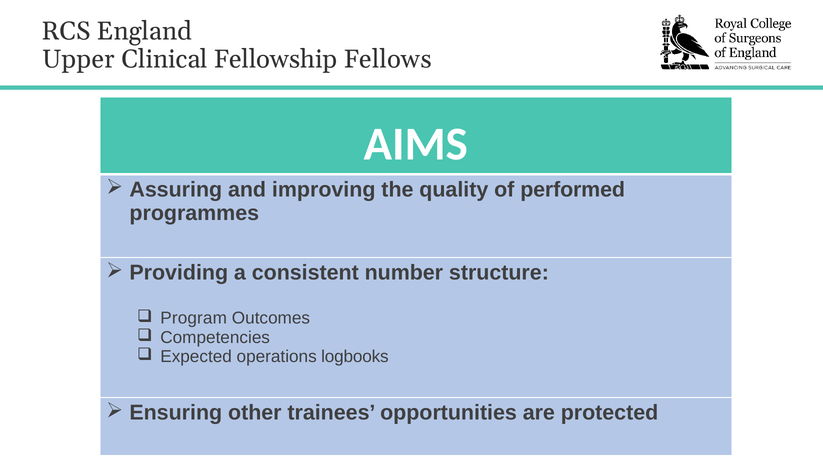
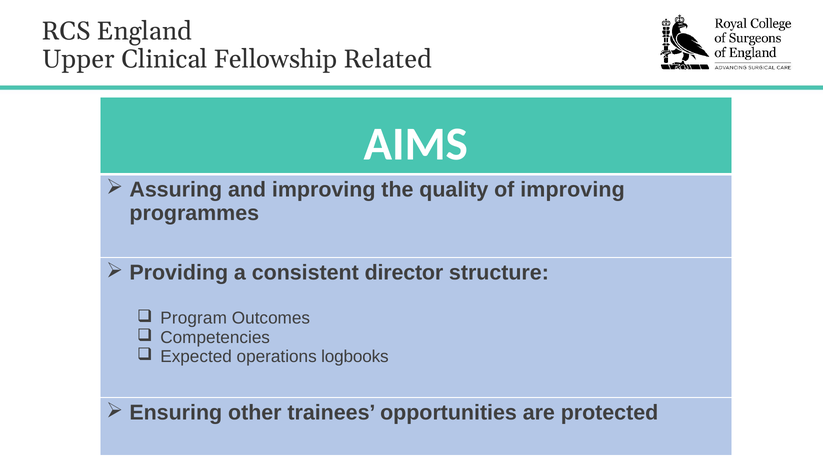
Fellows: Fellows -> Related
of performed: performed -> improving
number: number -> director
